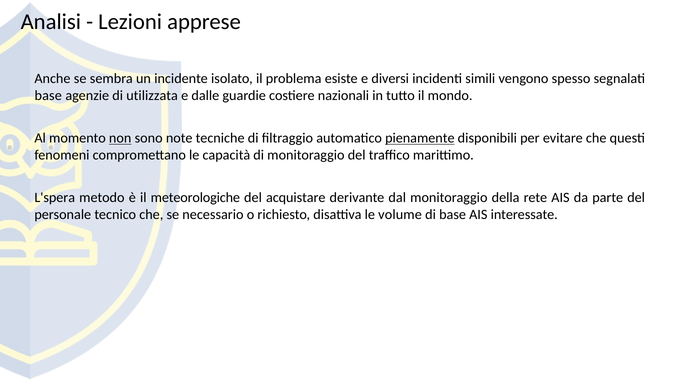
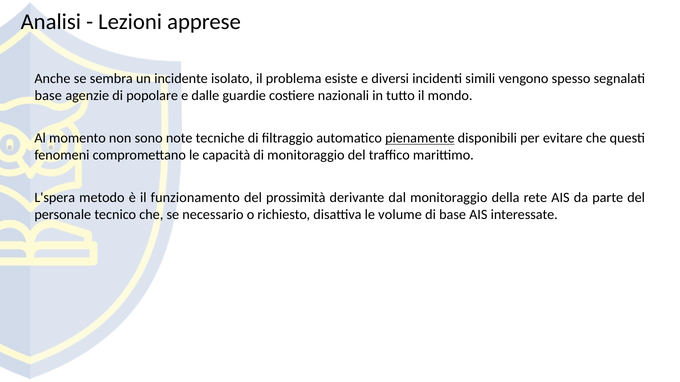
utilizzata: utilizzata -> popolare
non underline: present -> none
meteorologiche: meteorologiche -> funzionamento
acquistare: acquistare -> prossimità
